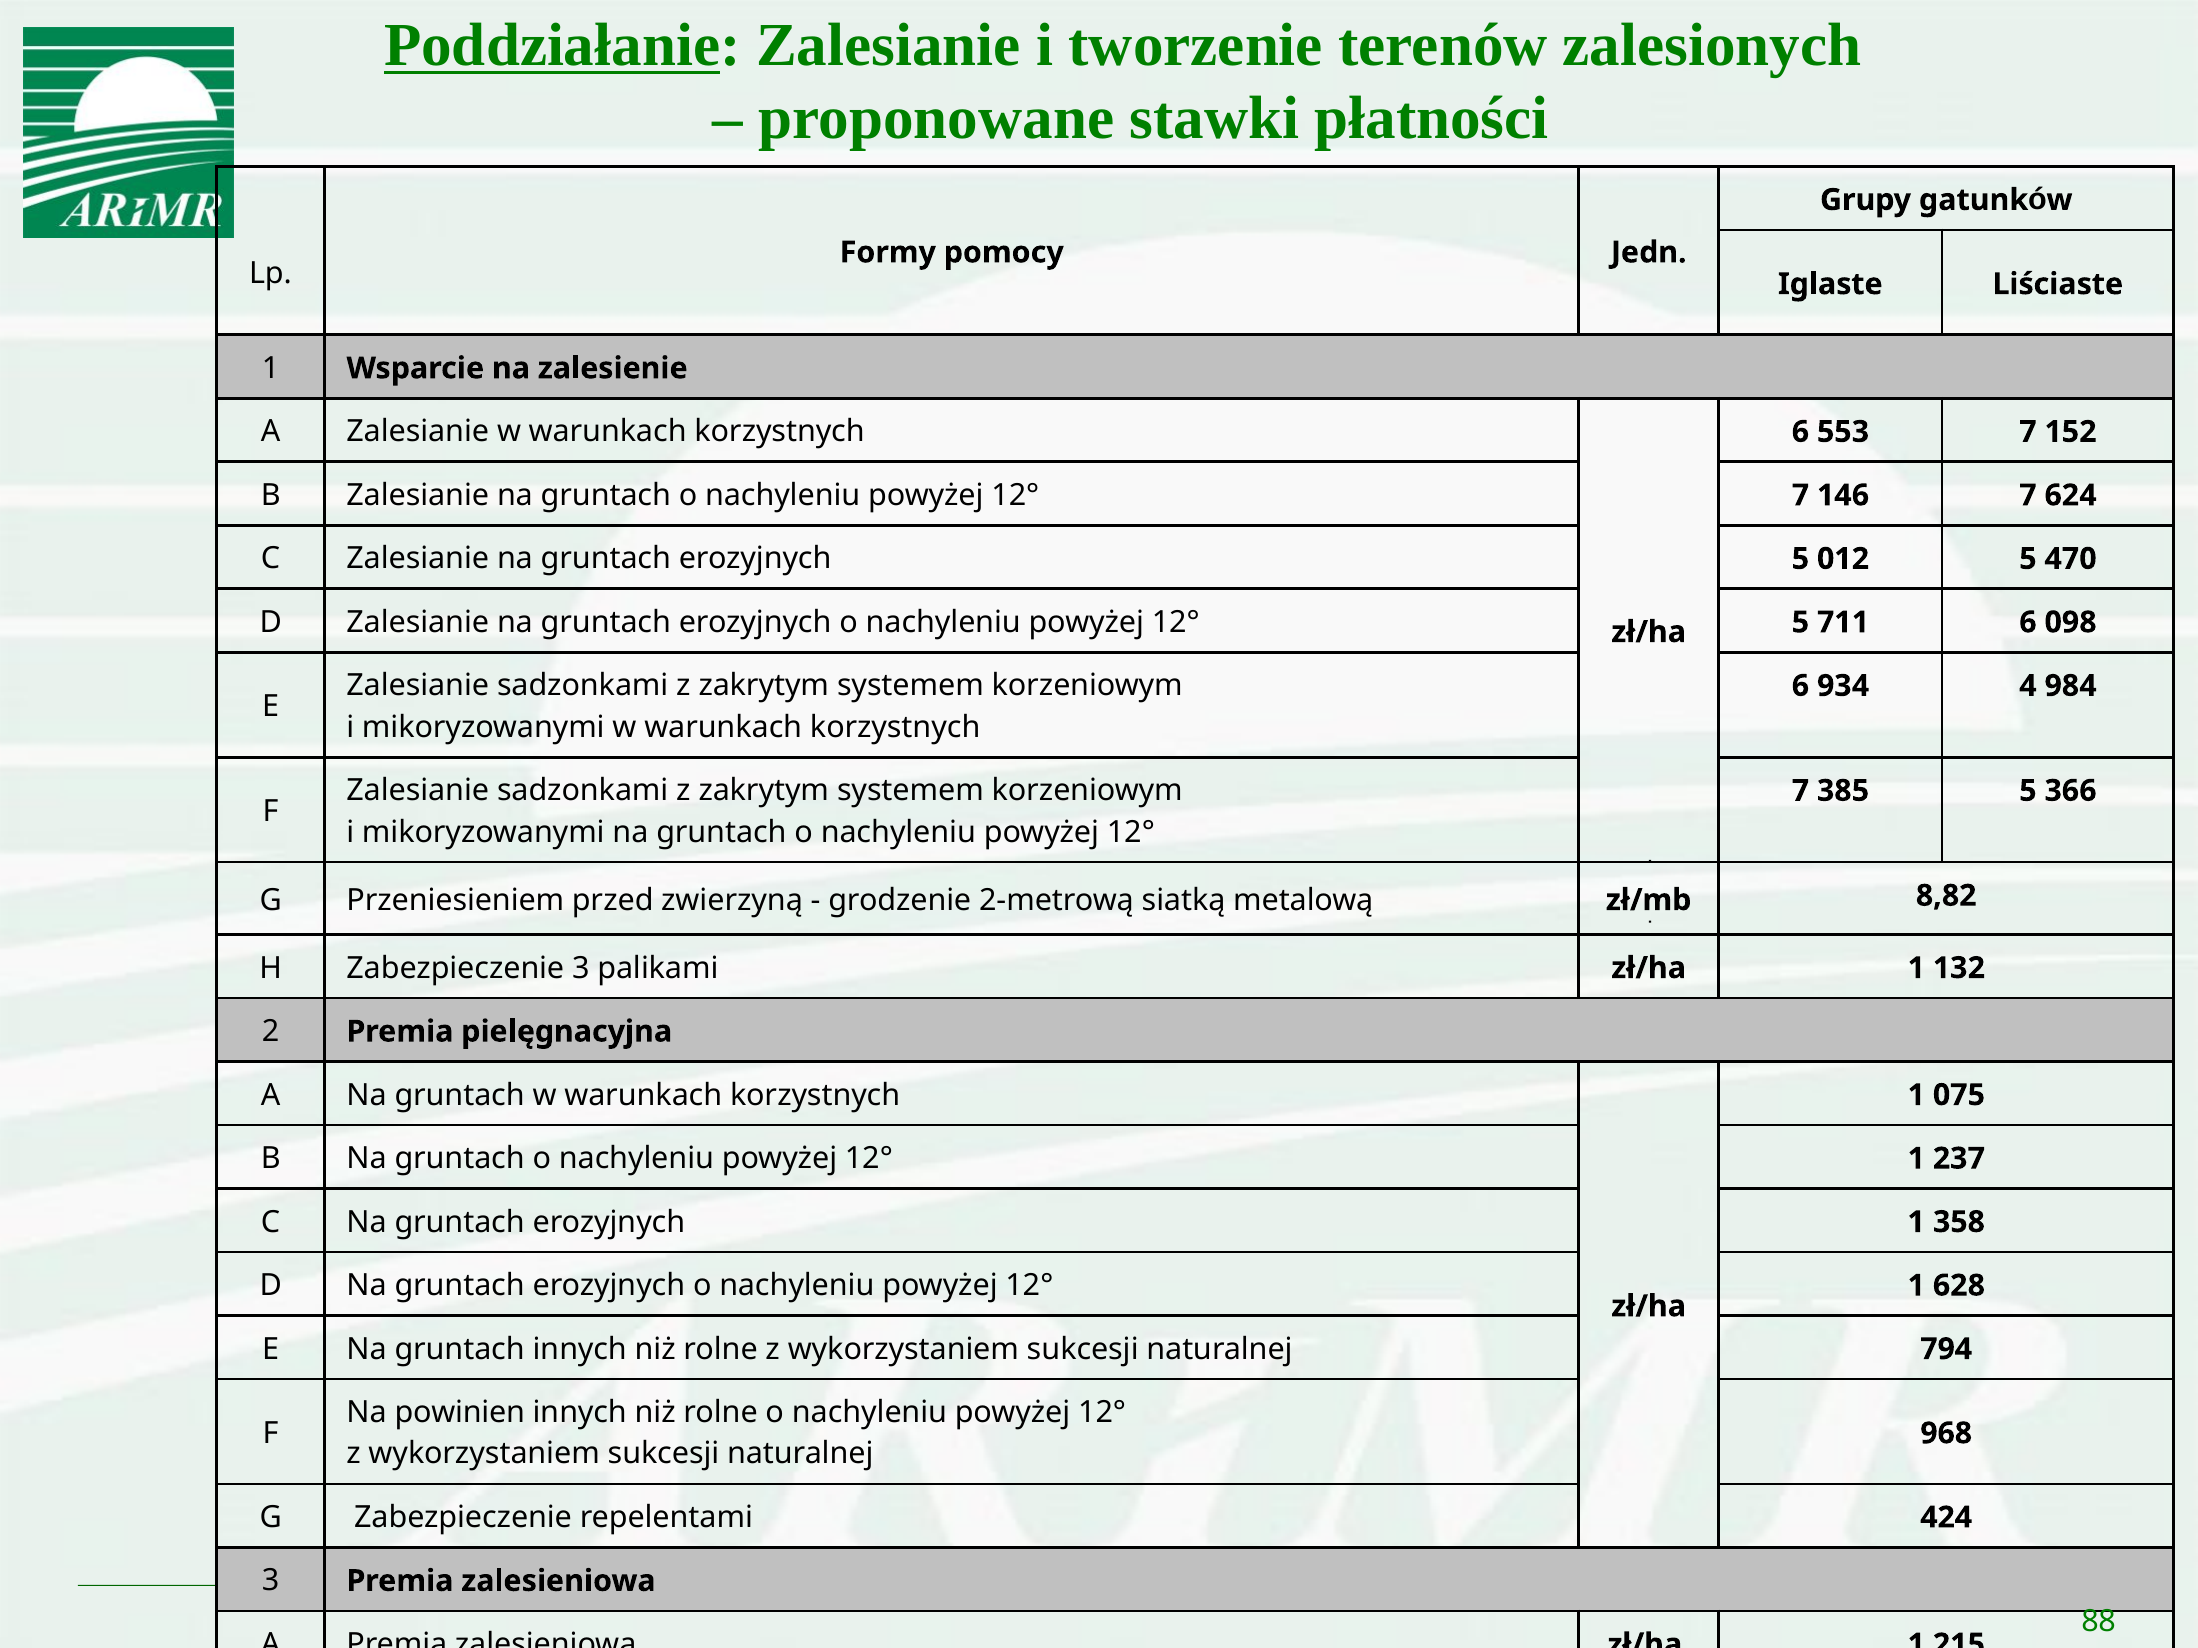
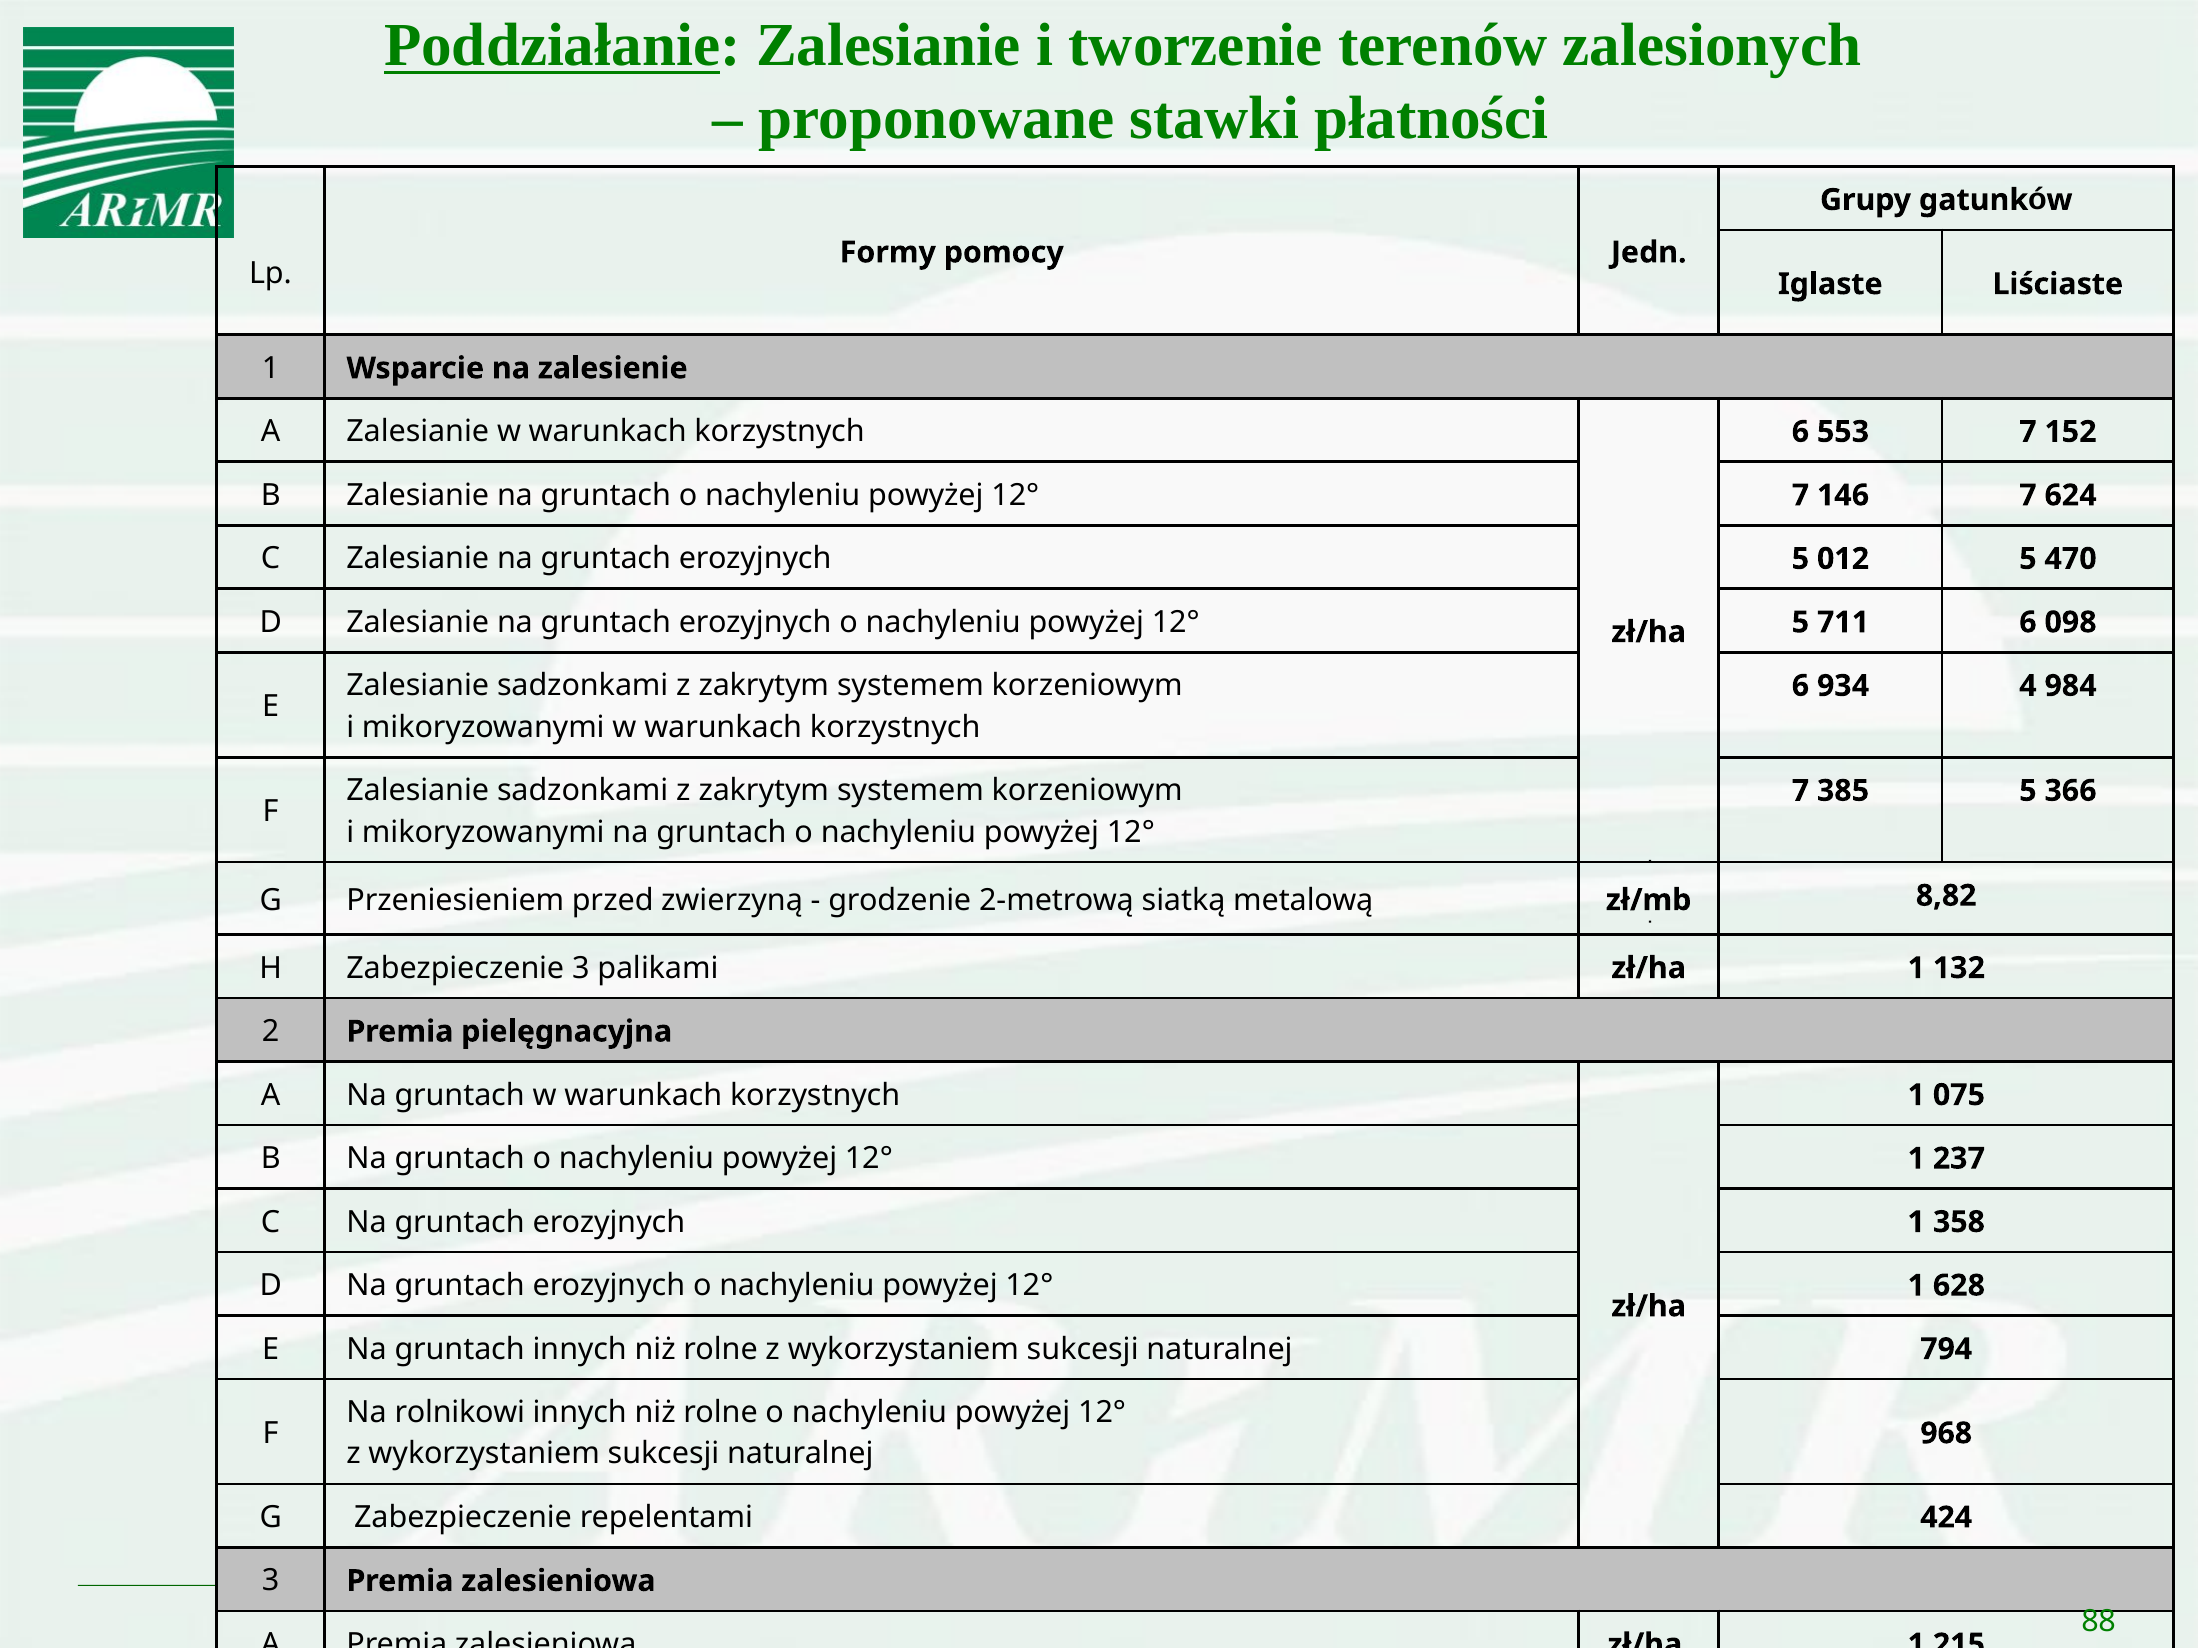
powinien: powinien -> rolnikowi
